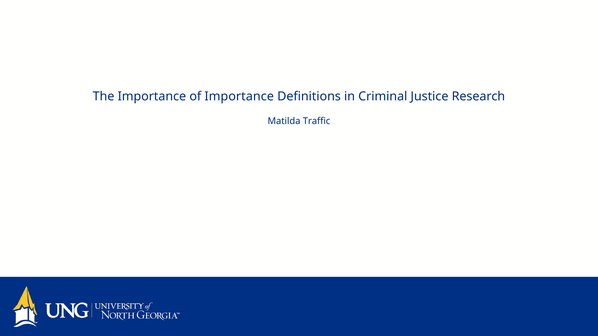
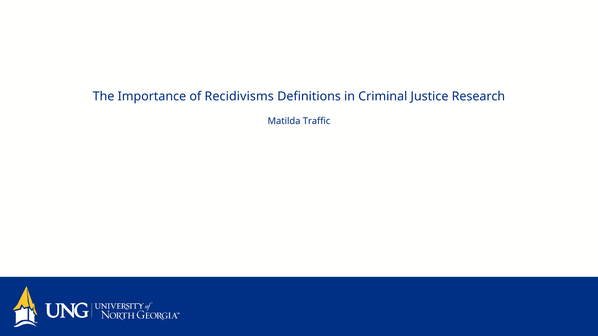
of Importance: Importance -> Recidivisms
